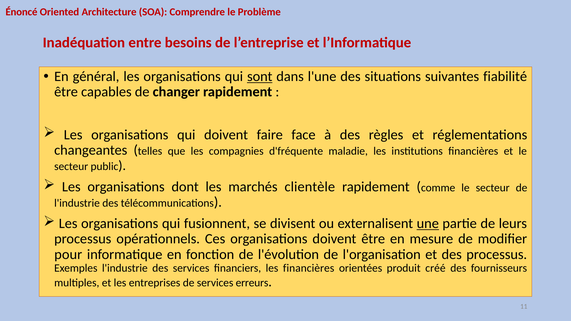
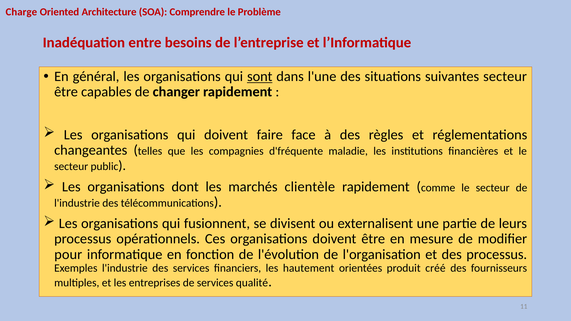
Énoncé: Énoncé -> Charge
suivantes fiabilité: fiabilité -> secteur
une underline: present -> none
les financières: financières -> hautement
erreurs: erreurs -> qualité
